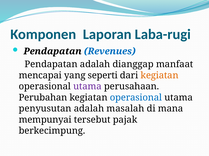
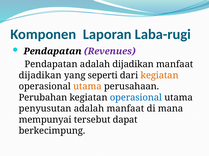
Revenues colour: blue -> purple
adalah dianggap: dianggap -> dijadikan
mencapai at (40, 76): mencapai -> dijadikan
utama at (87, 87) colour: purple -> orange
adalah masalah: masalah -> manfaat
pajak: pajak -> dapat
